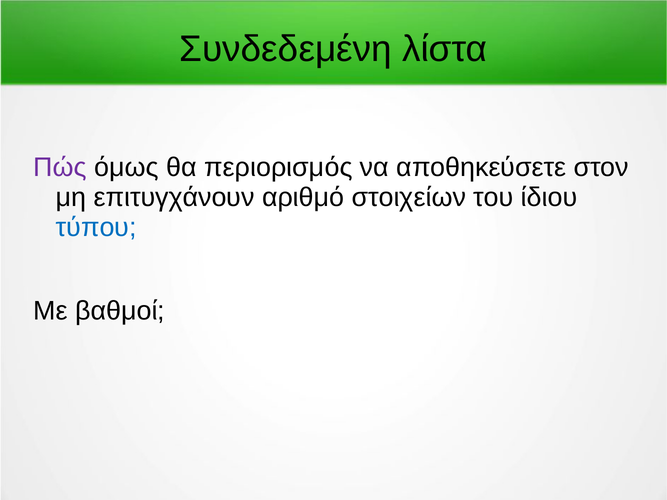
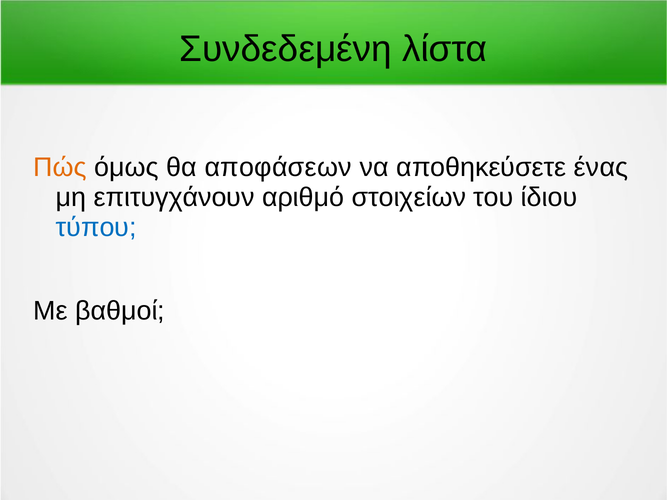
Πώς colour: purple -> orange
περιορισμός: περιορισμός -> αποφάσεων
στον: στον -> ένας
